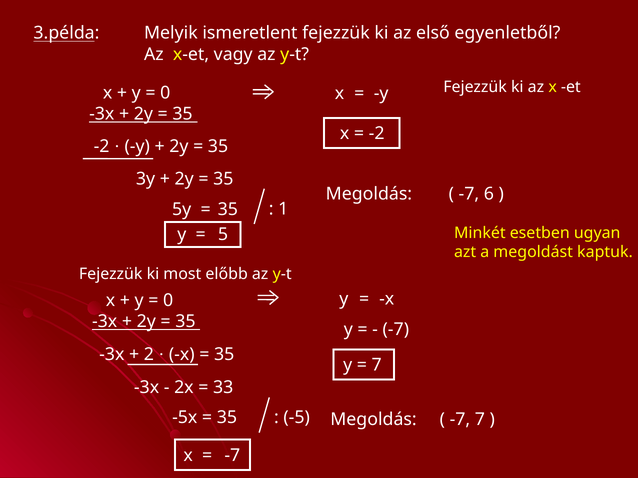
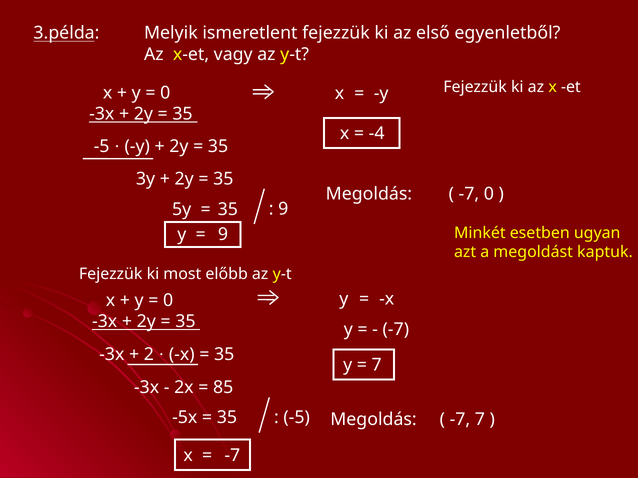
-2 at (377, 134): -2 -> -4
-2 at (102, 147): -2 -> -5
-7 6: 6 -> 0
1 at (283, 209): 1 -> 9
5 at (223, 235): 5 -> 9
33: 33 -> 85
